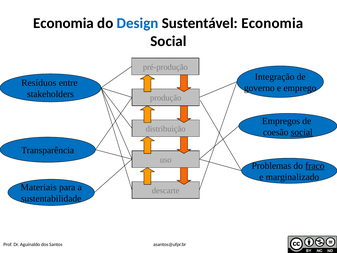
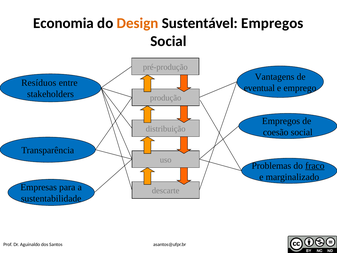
Design colour: blue -> orange
Sustentável Economia: Economia -> Empregos
Integração: Integração -> Vantagens
governo: governo -> eventual
social at (302, 132) underline: present -> none
Materiais: Materiais -> Empresas
